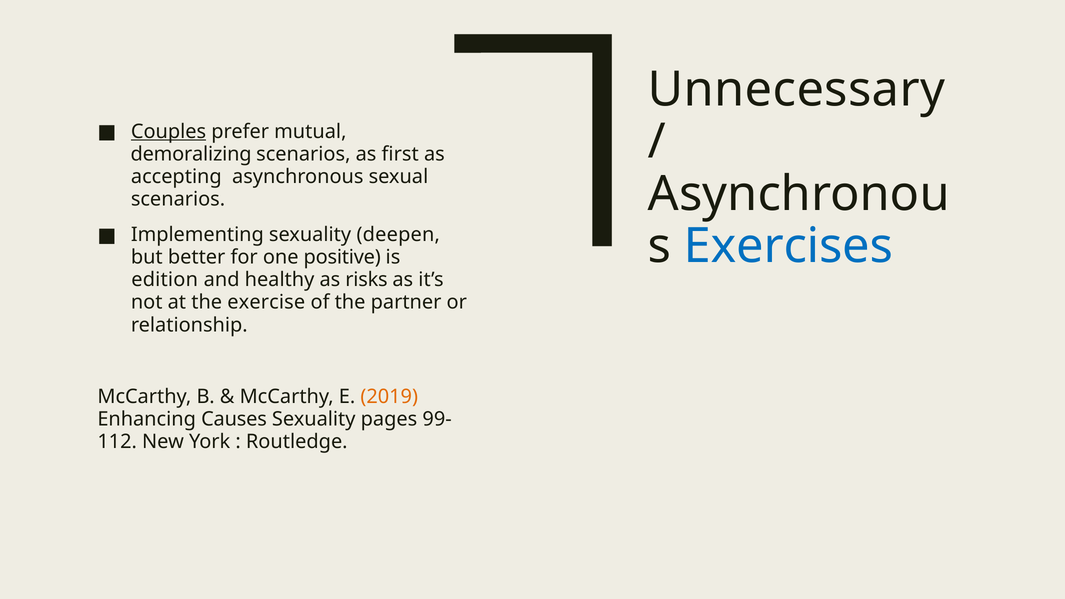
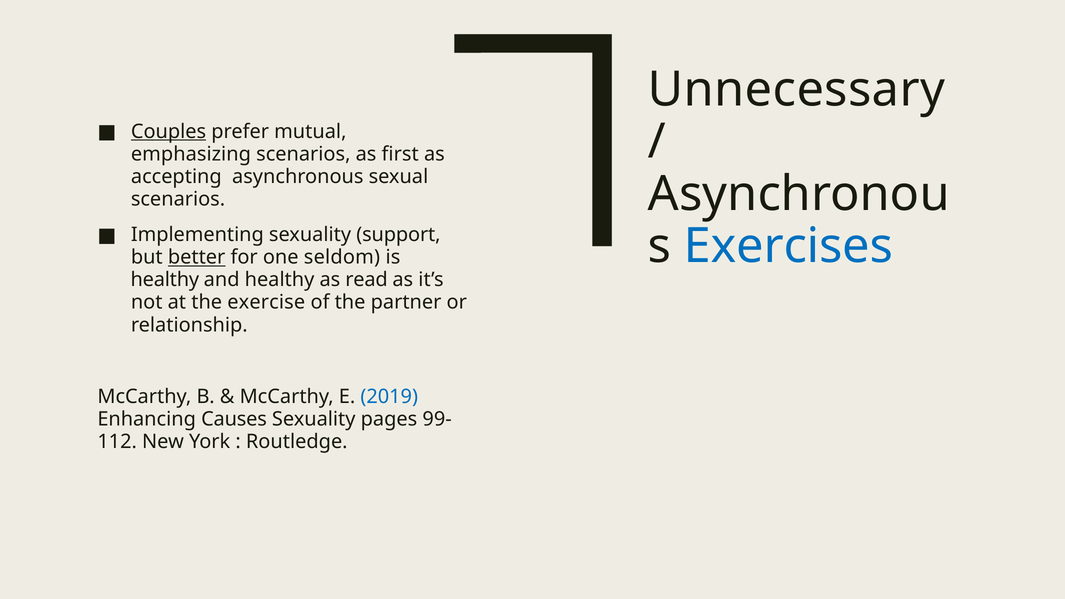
demoralizing: demoralizing -> emphasizing
deepen: deepen -> support
better underline: none -> present
positive: positive -> seldom
edition at (165, 280): edition -> healthy
risks: risks -> read
2019 colour: orange -> blue
